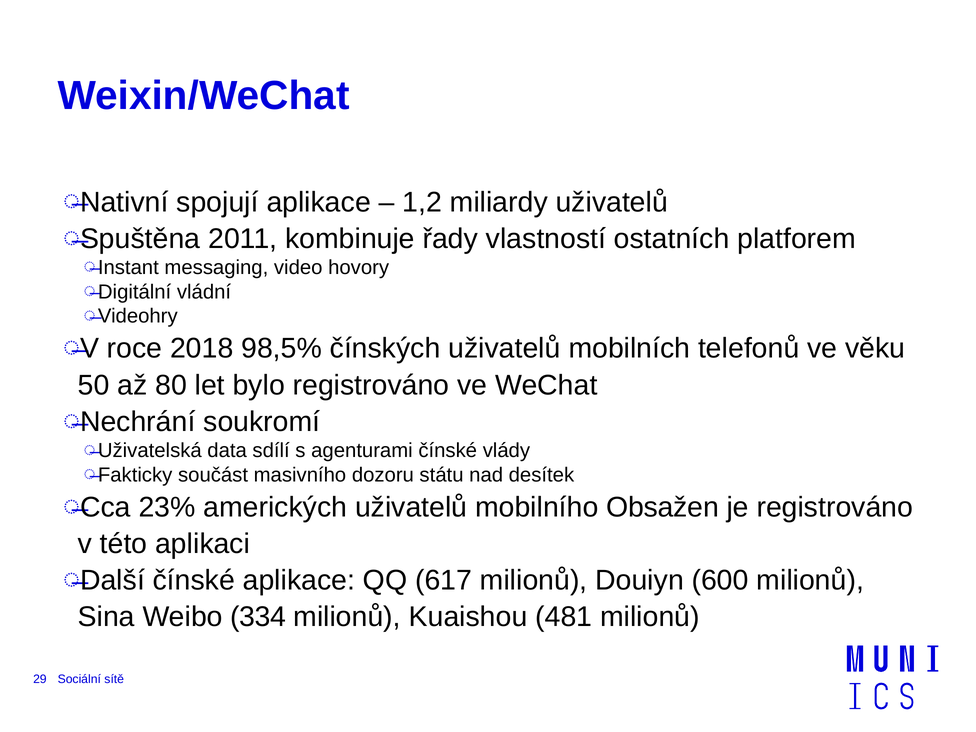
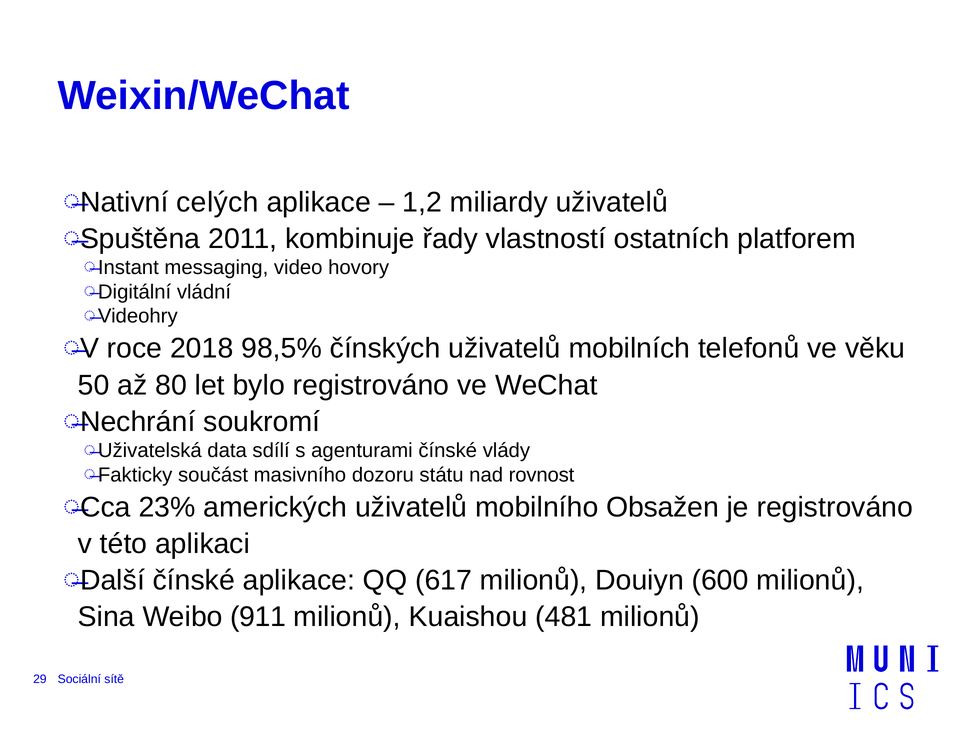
spojují: spojují -> celých
desítek: desítek -> rovnost
334: 334 -> 911
